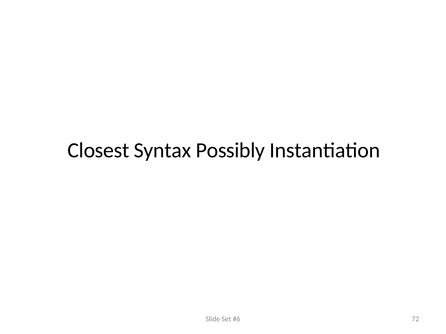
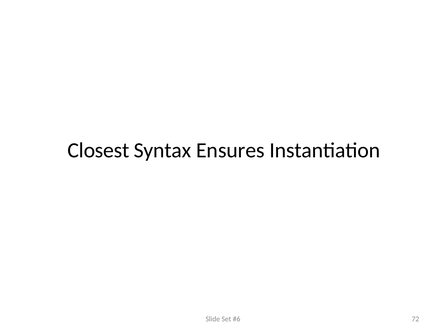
Possibly: Possibly -> Ensures
